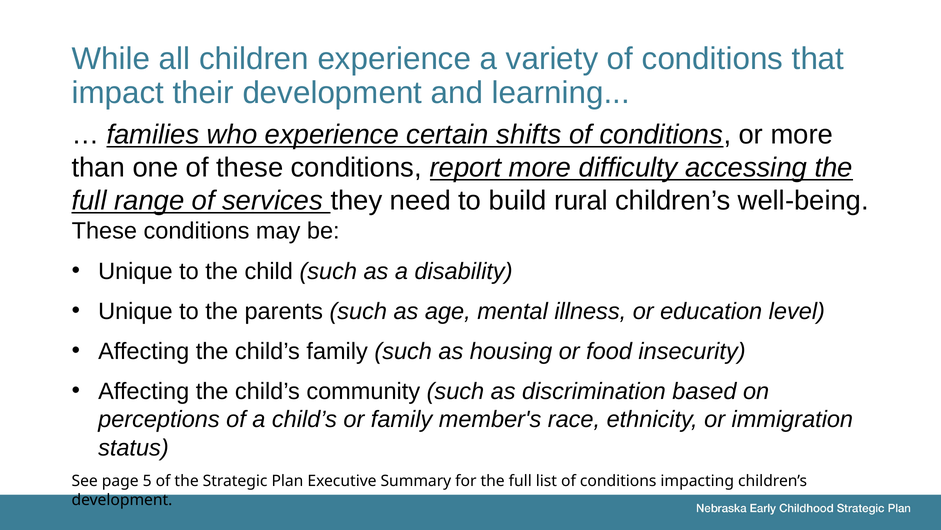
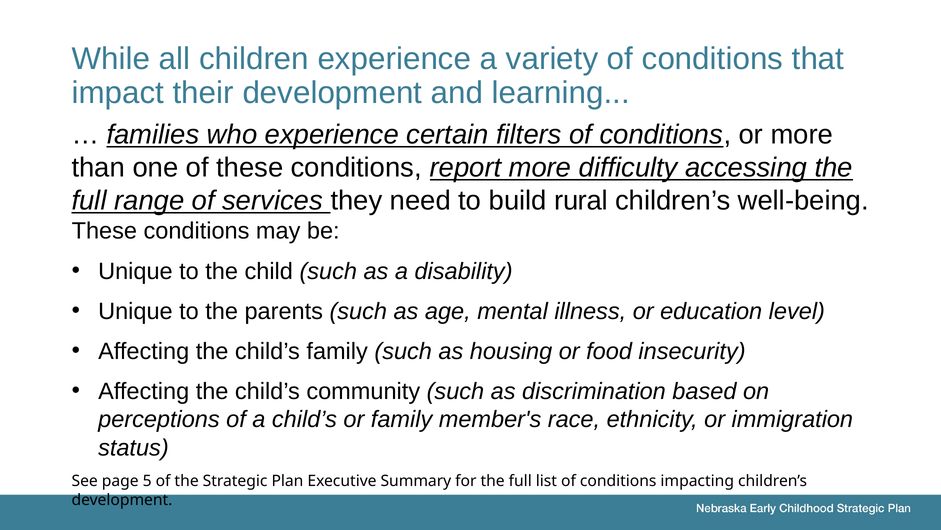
shifts: shifts -> filters
